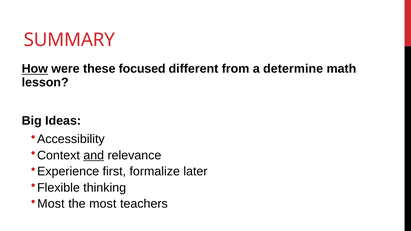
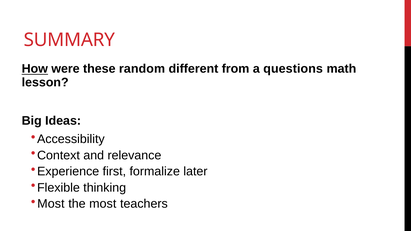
focused: focused -> random
determine: determine -> questions
and underline: present -> none
